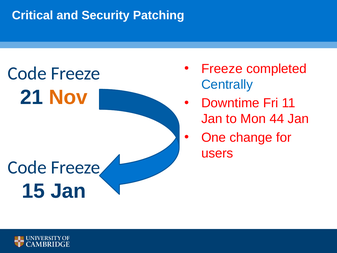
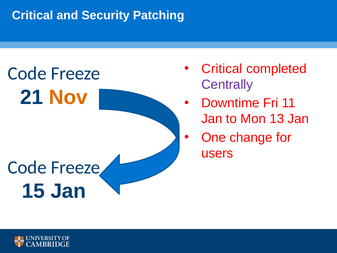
Freeze at (222, 69): Freeze -> Critical
Centrally colour: blue -> purple
44: 44 -> 13
